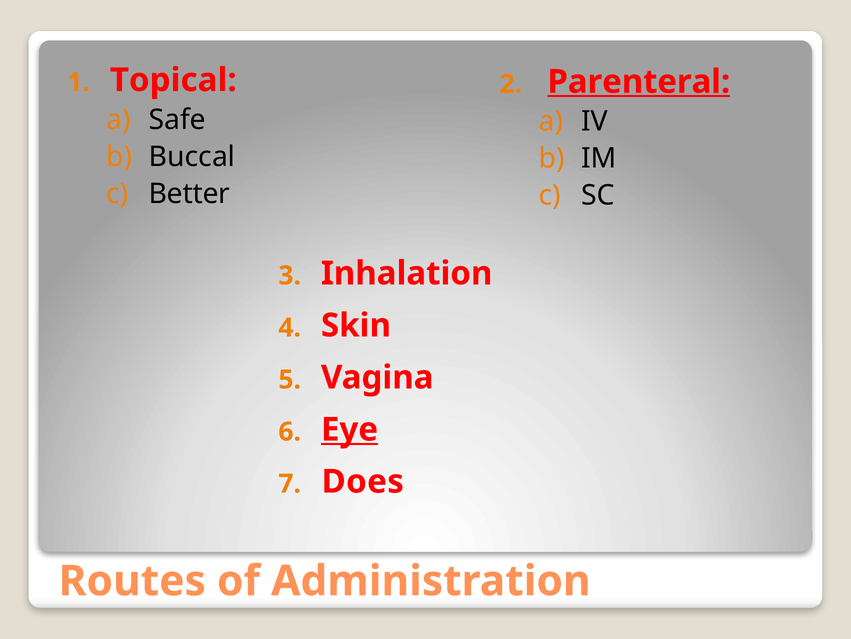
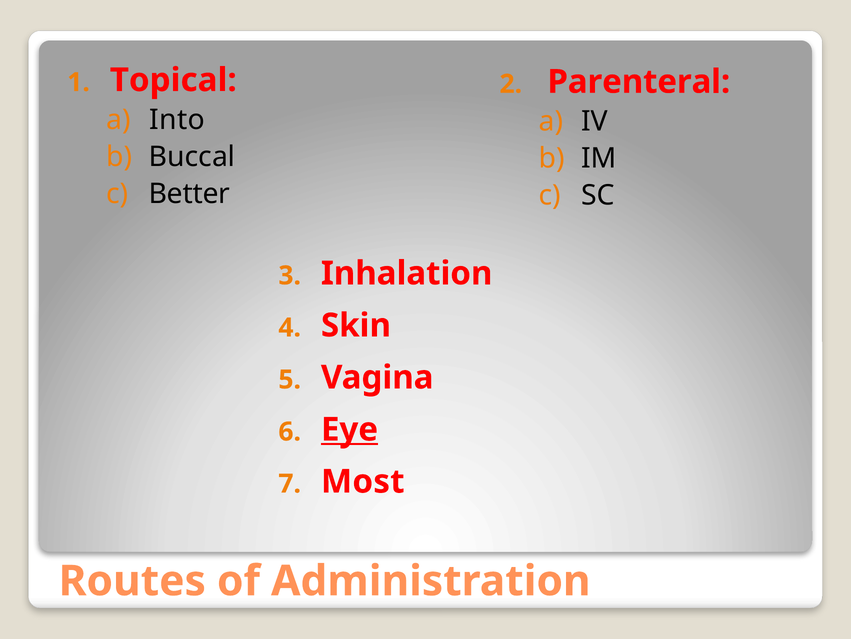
Parenteral underline: present -> none
Safe: Safe -> Into
Does: Does -> Most
